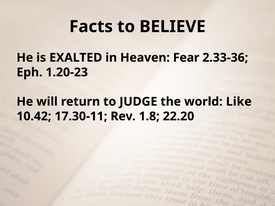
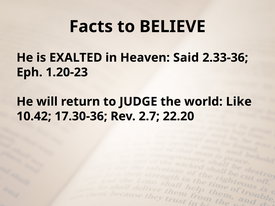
Fear: Fear -> Said
17.30-11: 17.30-11 -> 17.30-36
1.8: 1.8 -> 2.7
